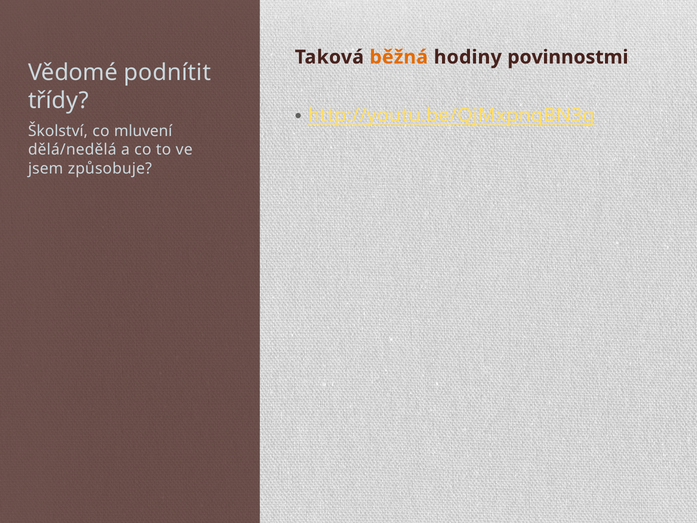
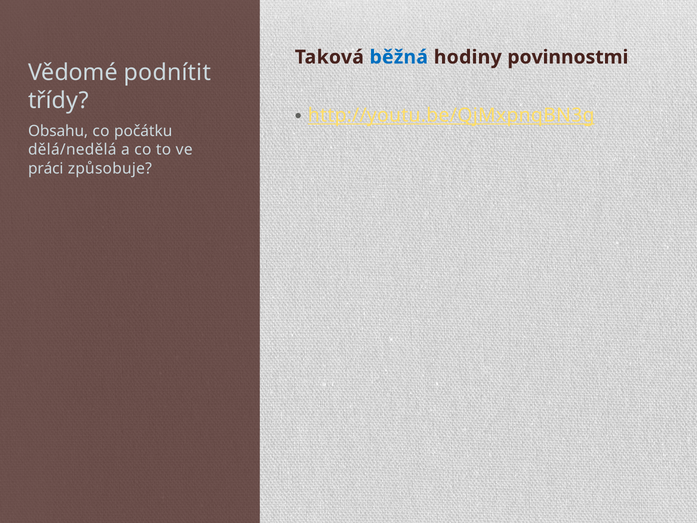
běžná colour: orange -> blue
Školství: Školství -> Obsahu
mluvení: mluvení -> počátku
jsem: jsem -> práci
